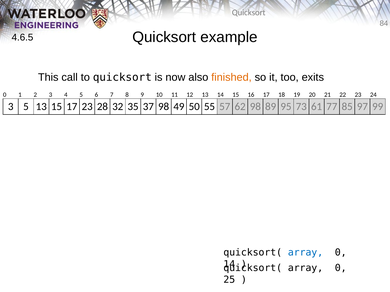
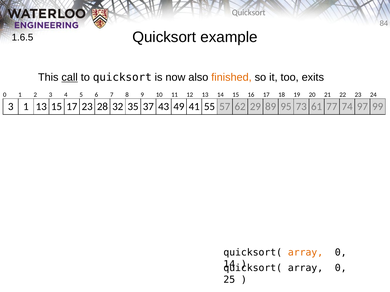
4.6.5: 4.6.5 -> 1.6.5
call underline: none -> present
3 5: 5 -> 1
37 98: 98 -> 43
50: 50 -> 41
62 98: 98 -> 29
85: 85 -> 74
array at (306, 253) colour: blue -> orange
